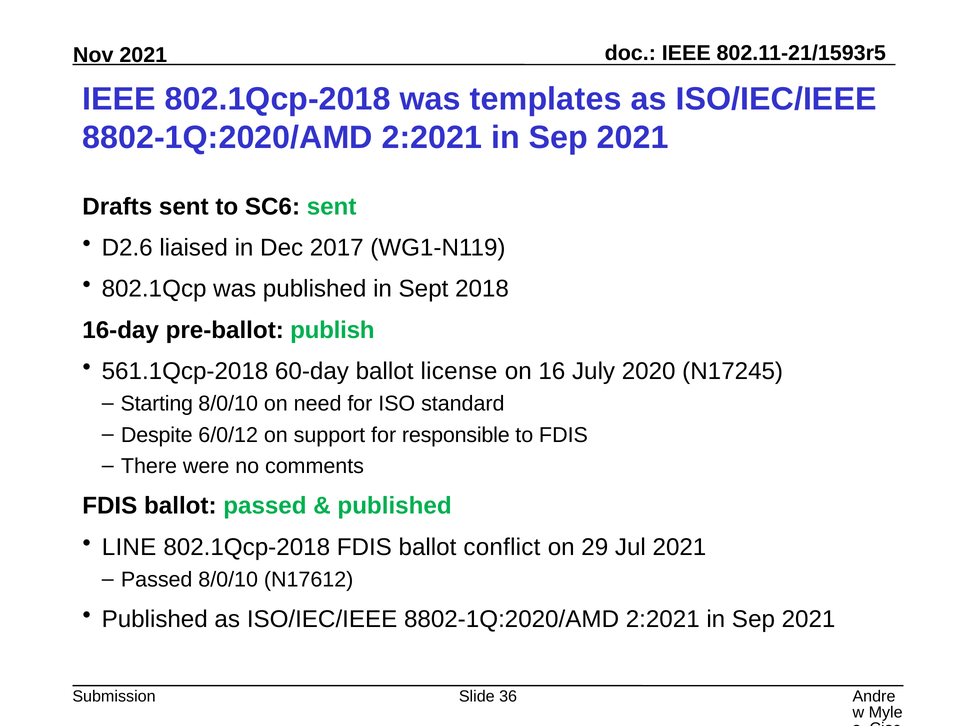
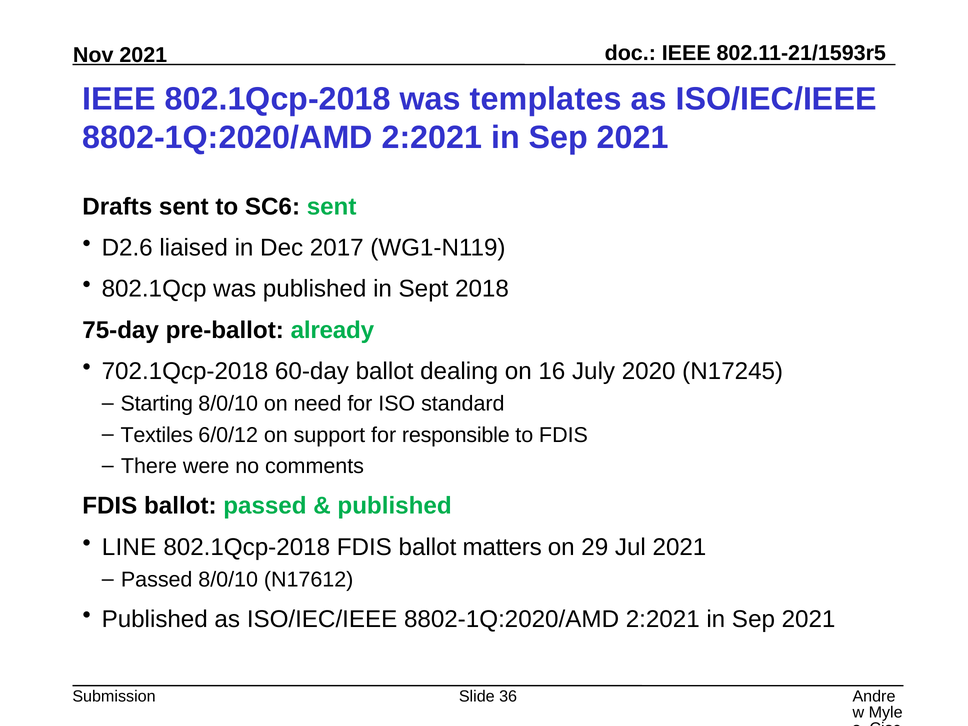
16-day: 16-day -> 75-day
publish: publish -> already
561.1Qcp-2018: 561.1Qcp-2018 -> 702.1Qcp-2018
license: license -> dealing
Despite: Despite -> Textiles
conflict: conflict -> matters
